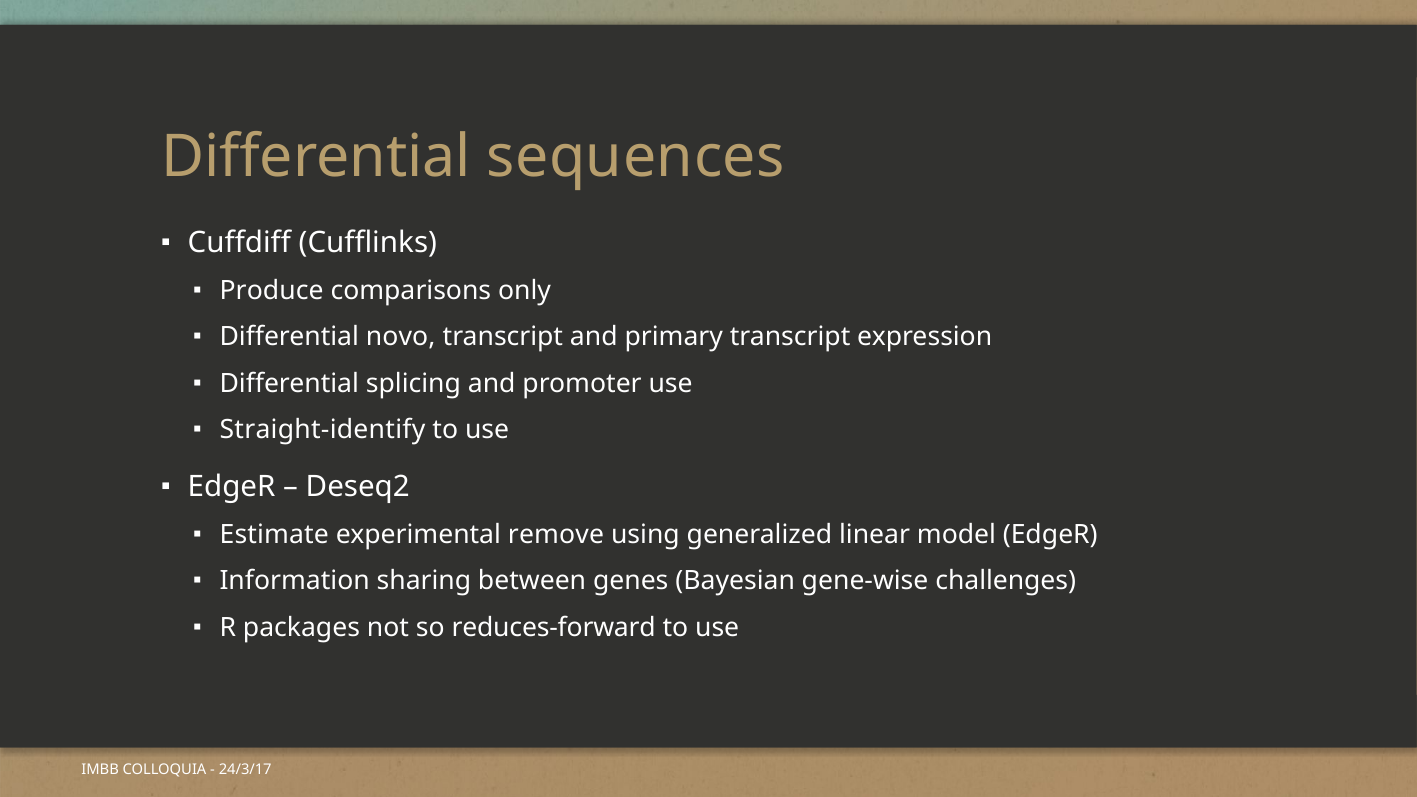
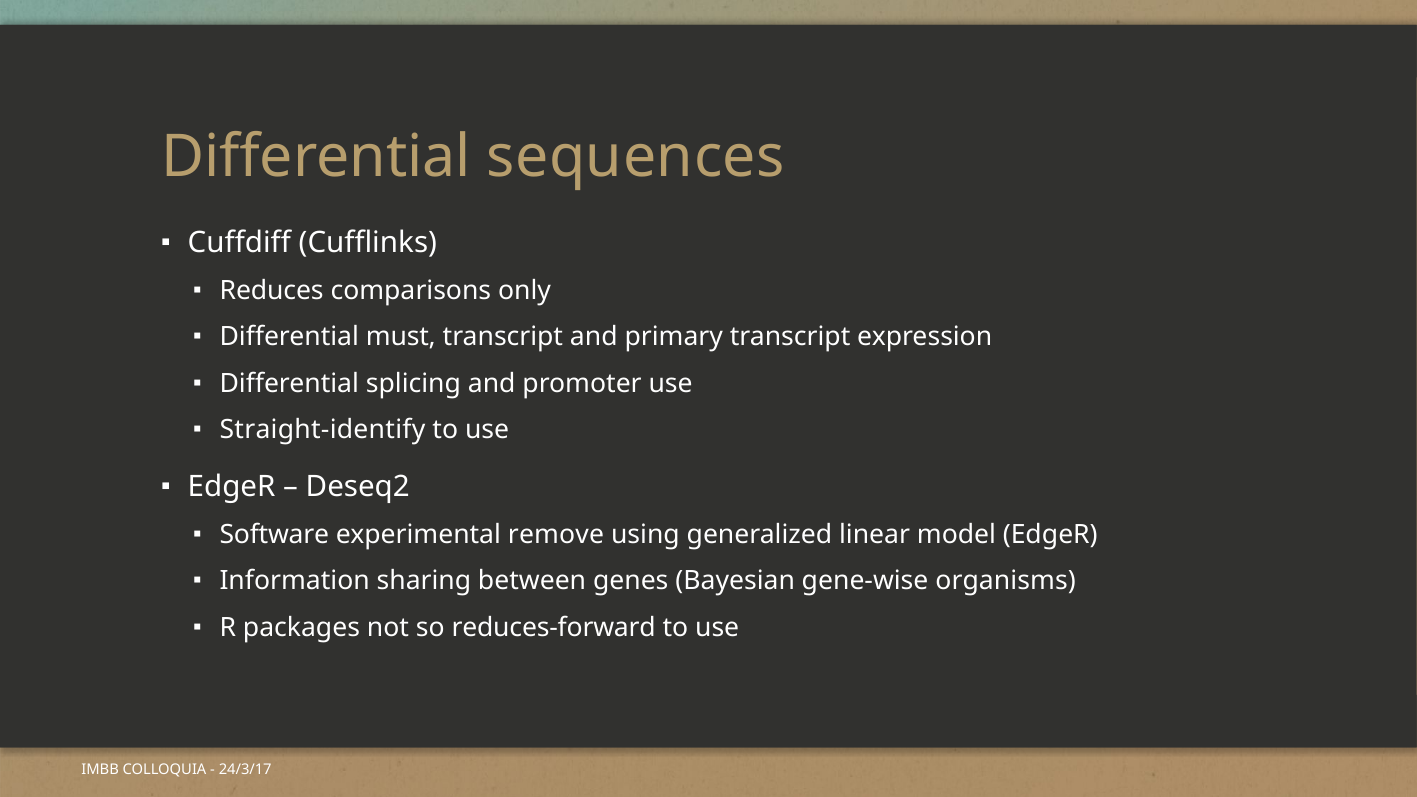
Produce: Produce -> Reduces
novo: novo -> must
Estimate: Estimate -> Software
challenges: challenges -> organisms
